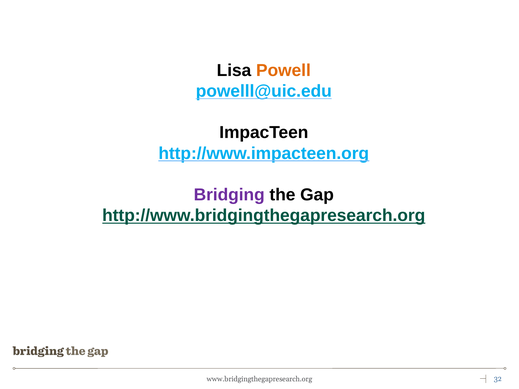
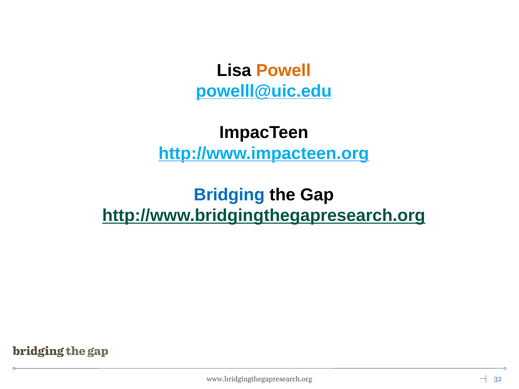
Bridging colour: purple -> blue
